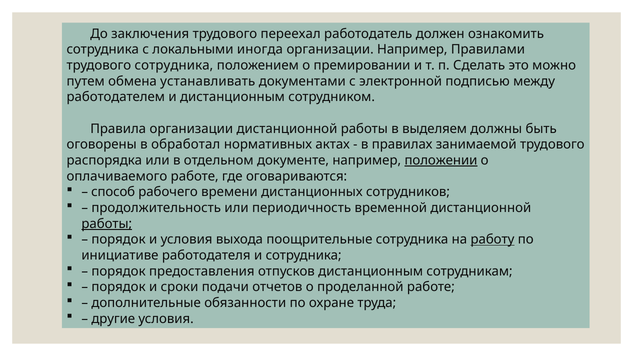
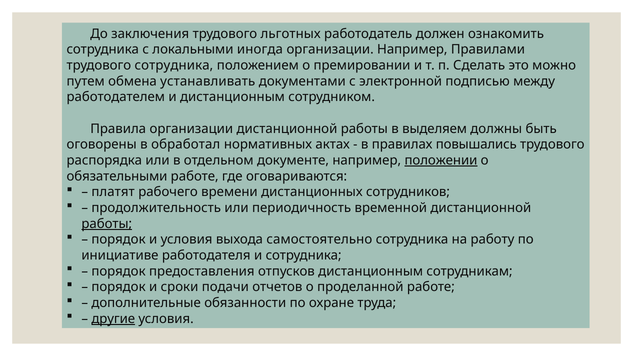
переехал: переехал -> льготных
занимаемой: занимаемой -> повышались
оплачиваемого: оплачиваемого -> обязательными
способ: способ -> платят
поощрительные: поощрительные -> самостоятельно
работу underline: present -> none
другие underline: none -> present
